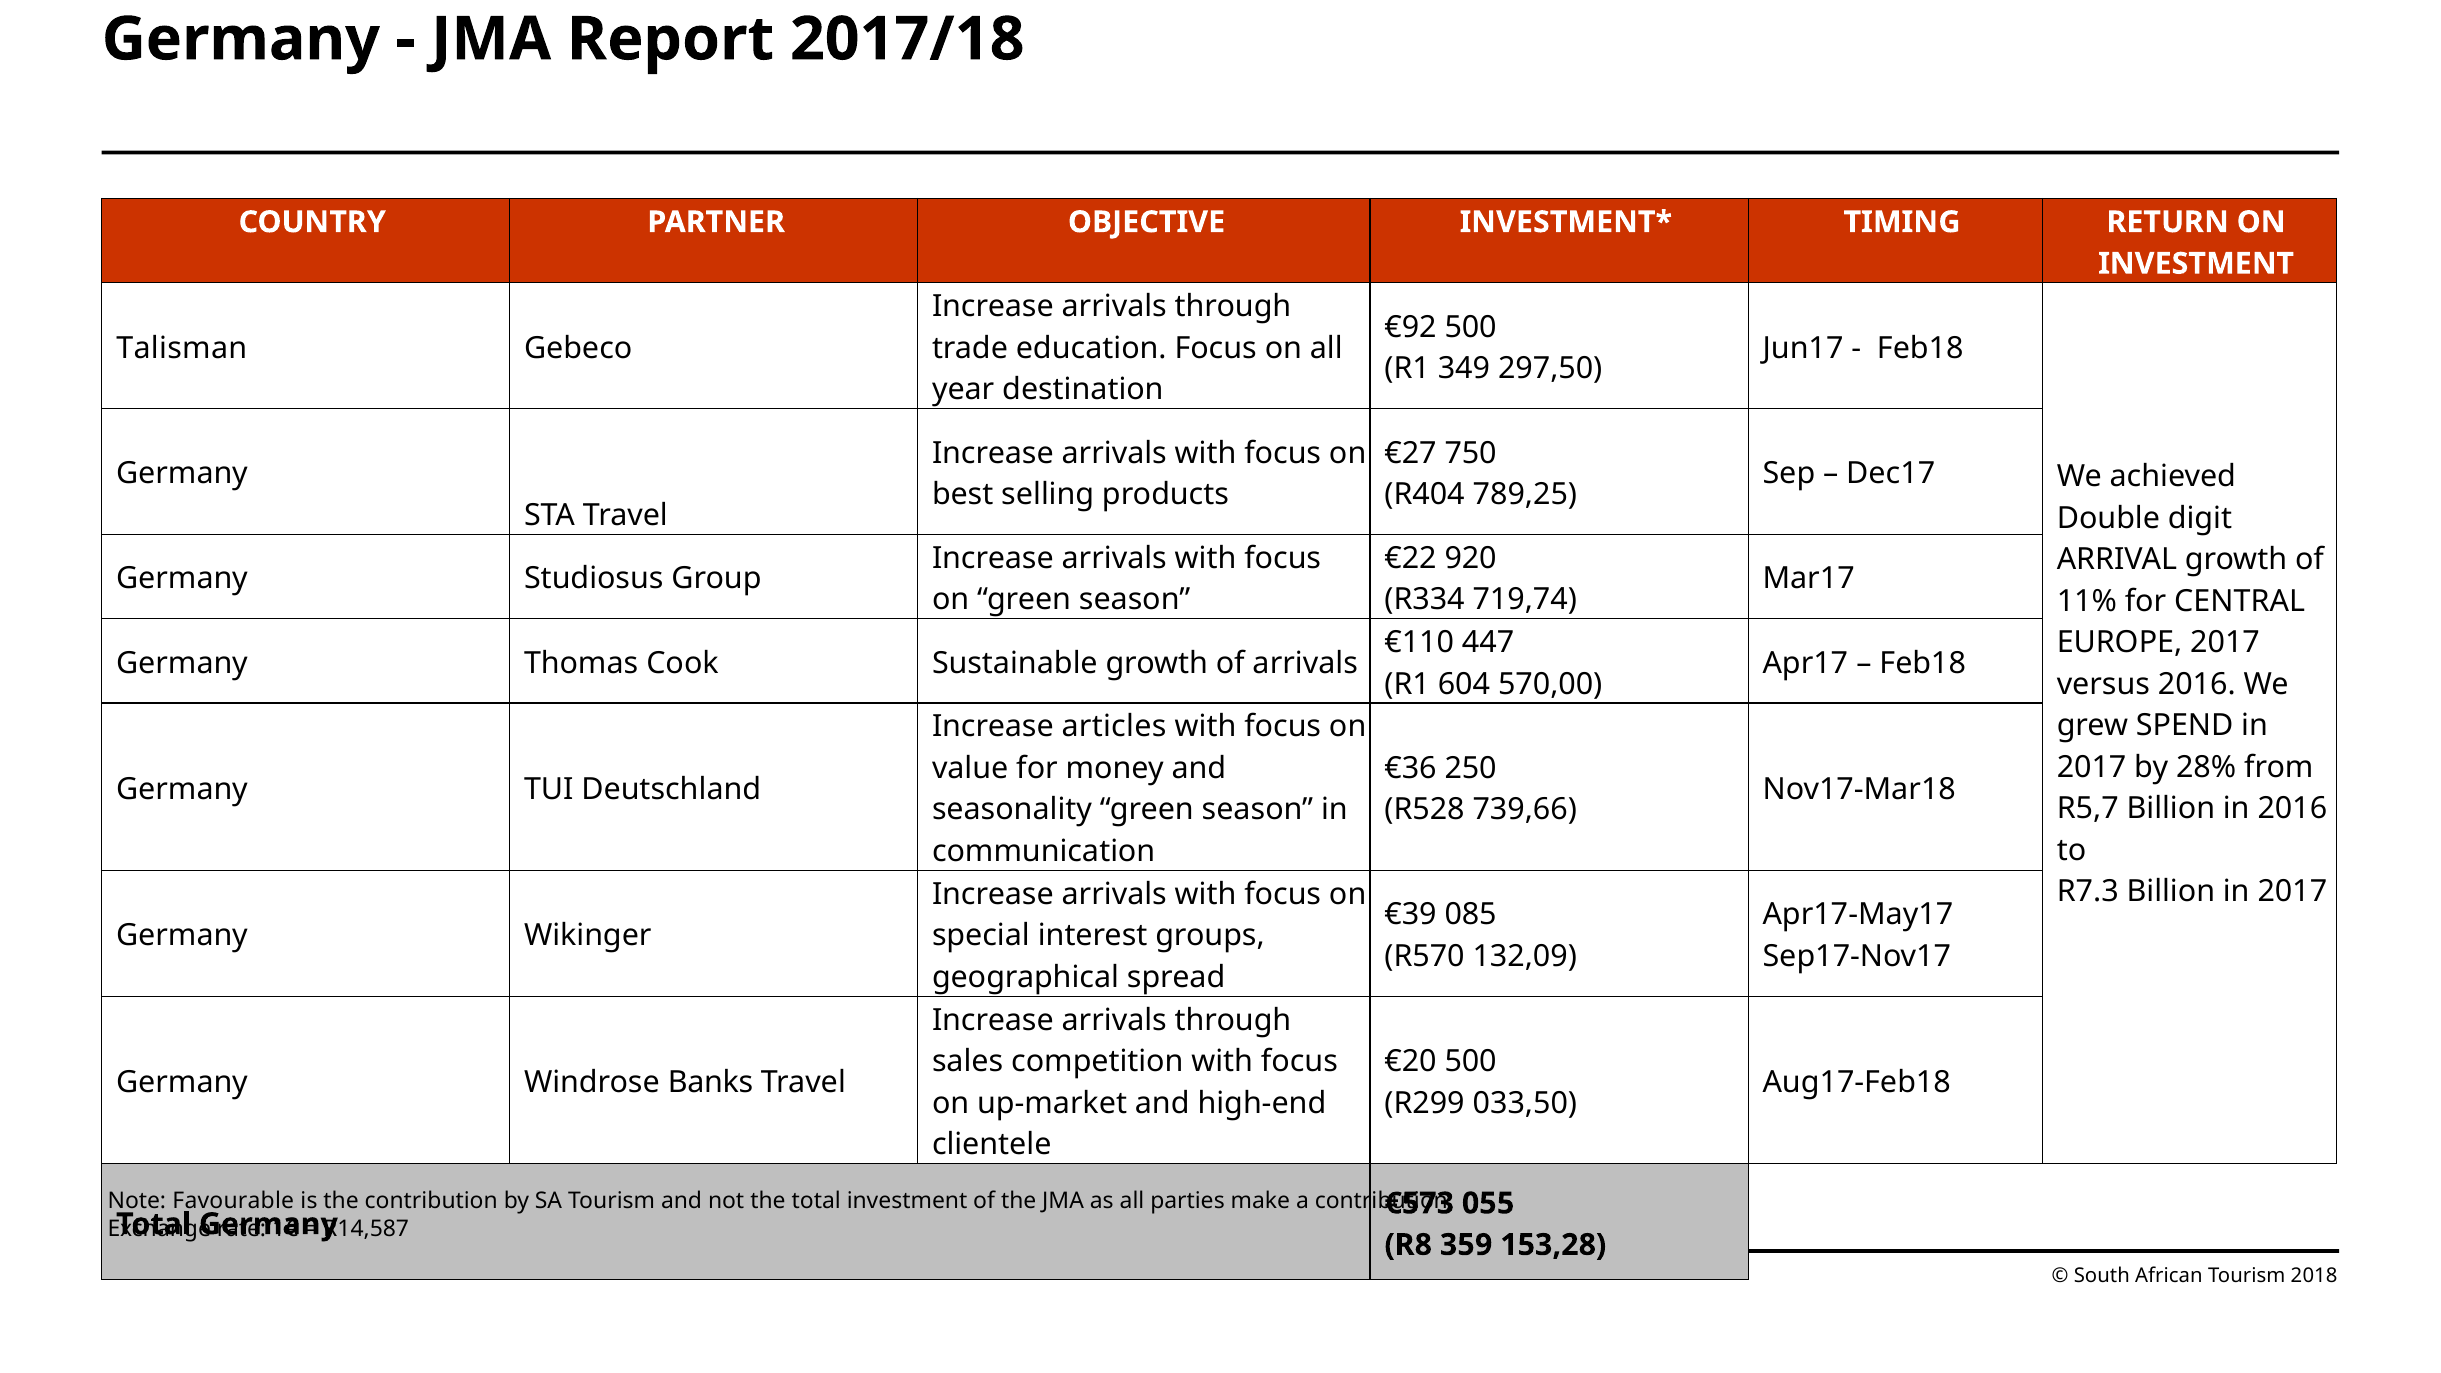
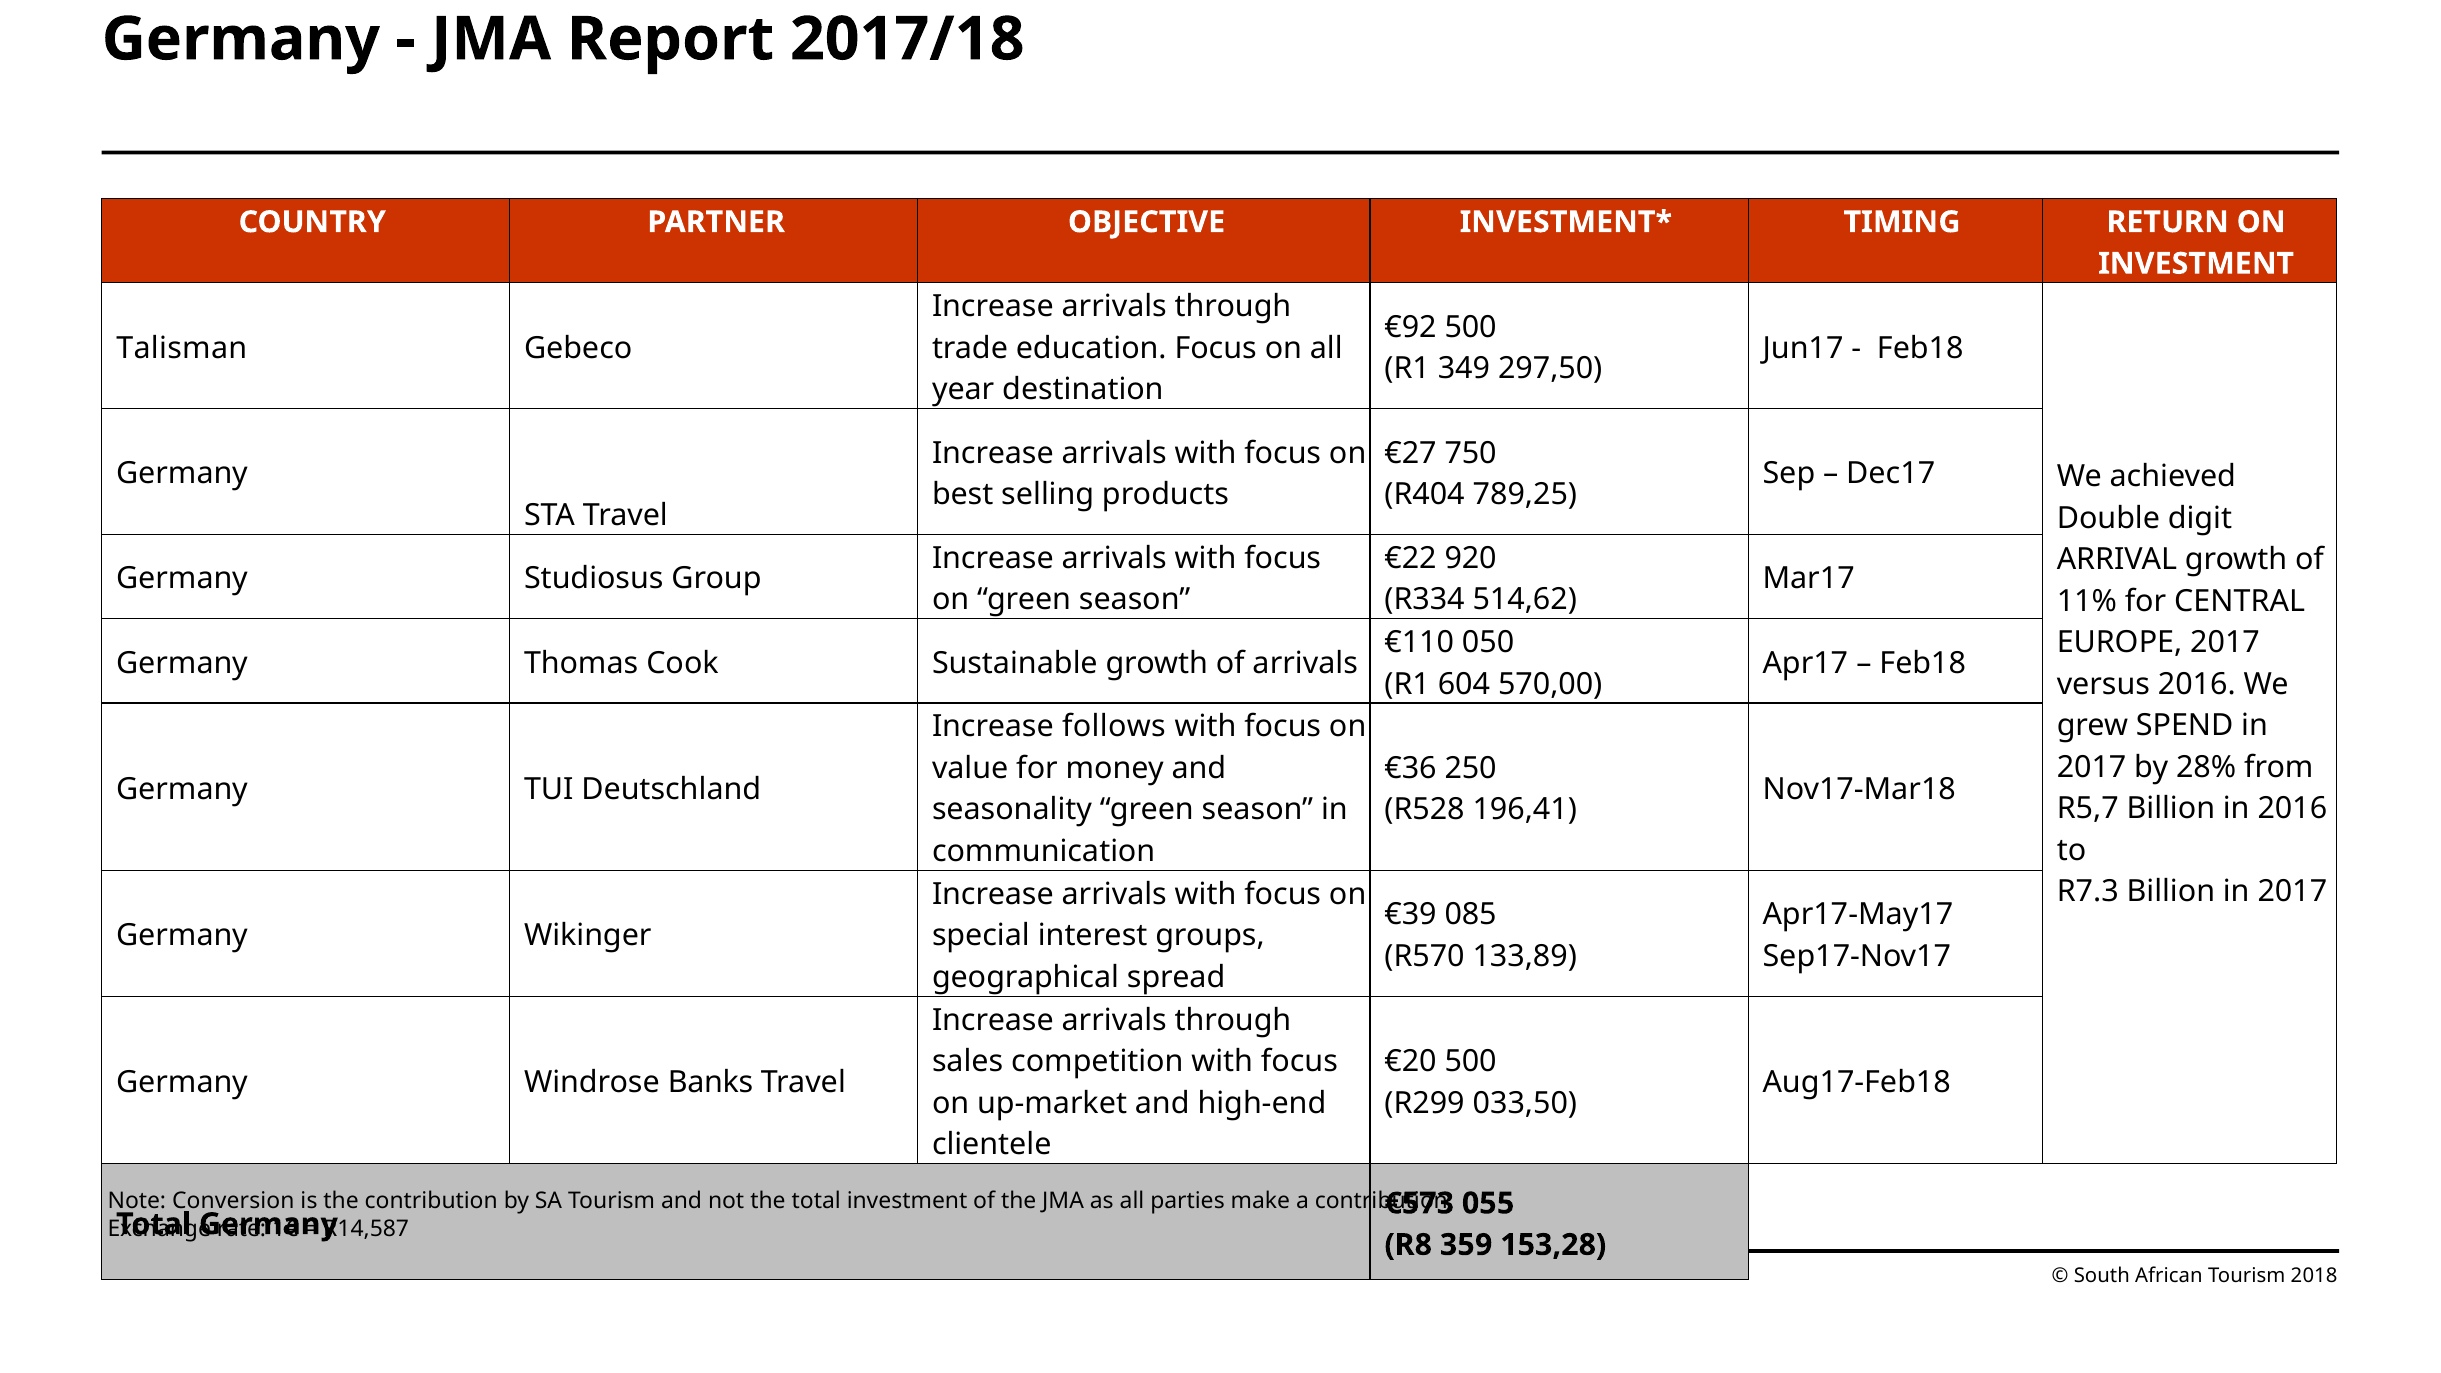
719,74: 719,74 -> 514,62
447: 447 -> 050
articles: articles -> follows
739,66: 739,66 -> 196,41
132,09: 132,09 -> 133,89
Favourable: Favourable -> Conversion
